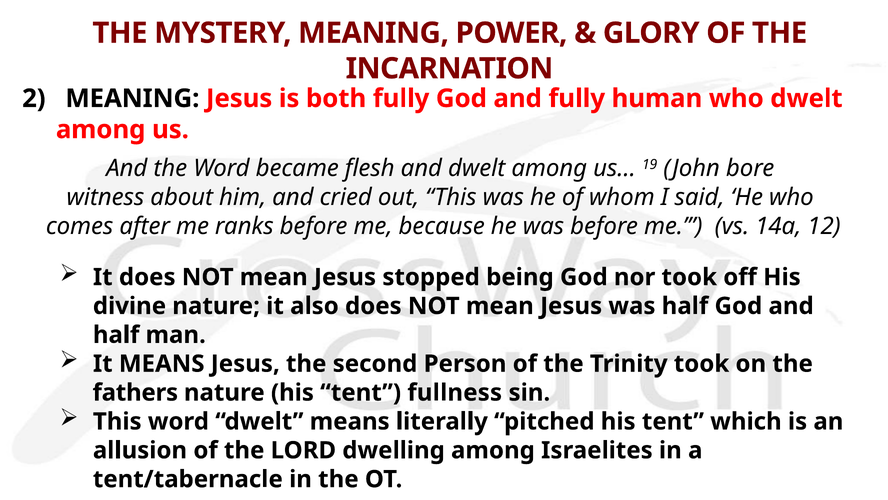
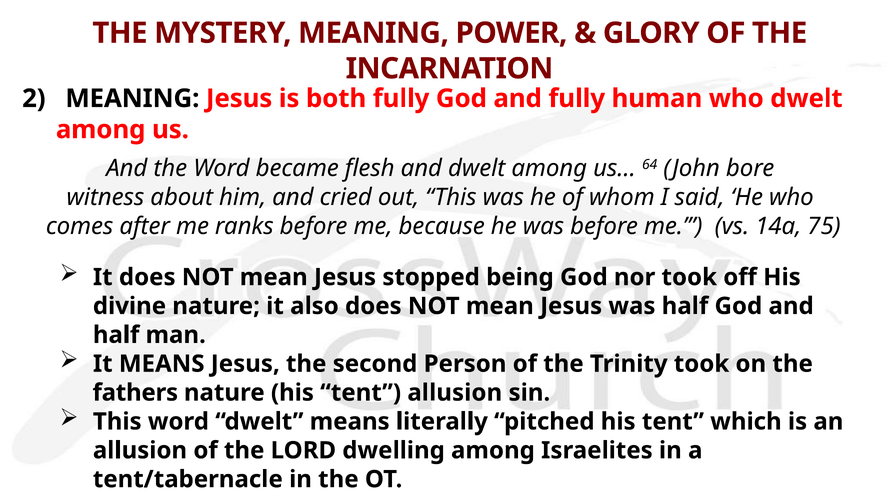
19: 19 -> 64
12: 12 -> 75
tent fullness: fullness -> allusion
